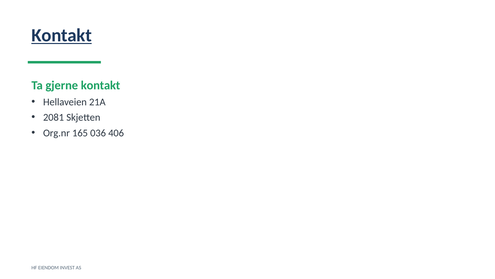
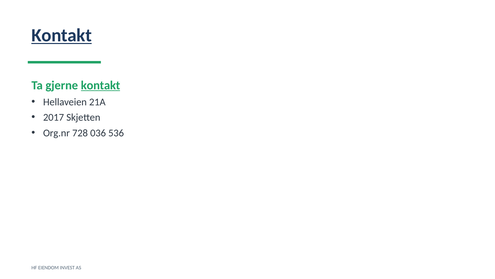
kontakt at (101, 85) underline: none -> present
2081: 2081 -> 2017
165: 165 -> 728
406: 406 -> 536
